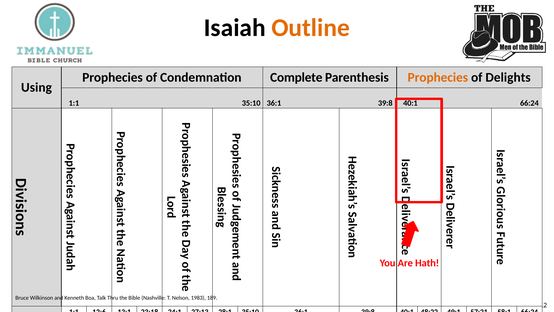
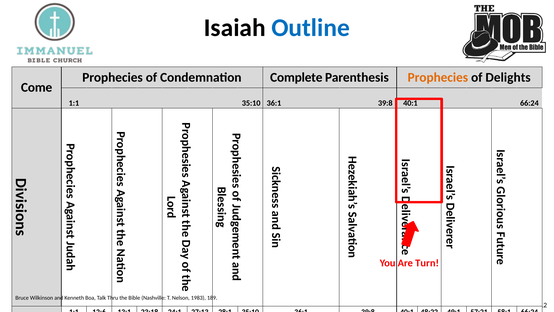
Outline colour: orange -> blue
Using: Using -> Come
Hath: Hath -> Turn
